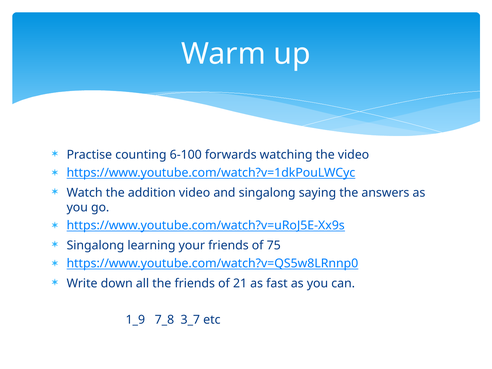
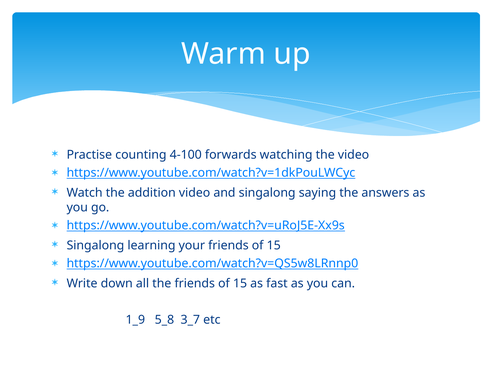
6-100: 6-100 -> 4-100
your friends of 75: 75 -> 15
the friends of 21: 21 -> 15
7_8: 7_8 -> 5_8
